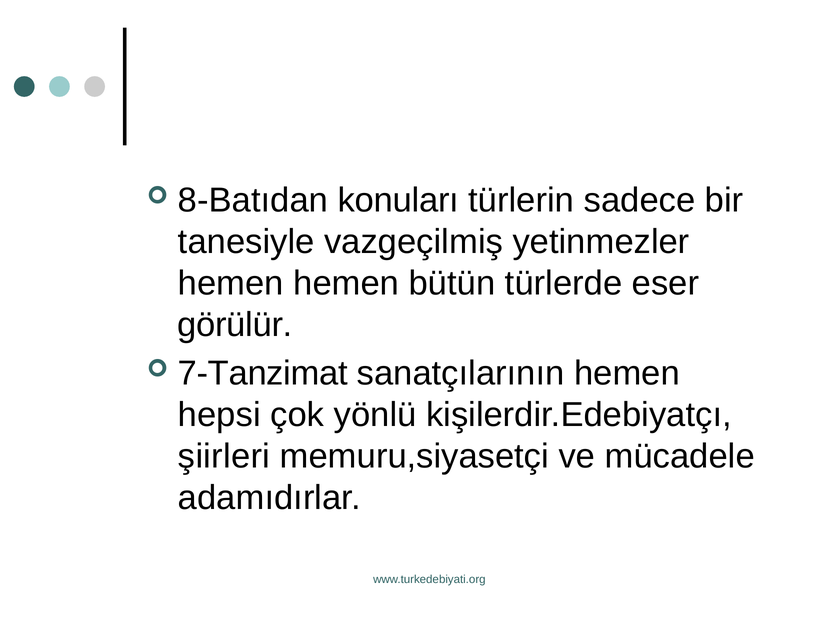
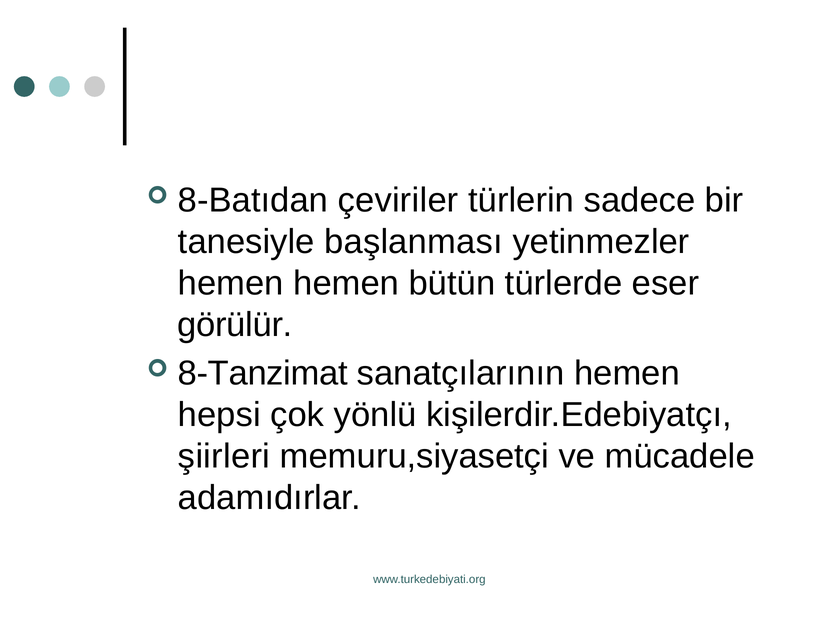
konuları: konuları -> çeviriler
vazgeçilmiş: vazgeçilmiş -> başlanması
7-Tanzimat: 7-Tanzimat -> 8-Tanzimat
